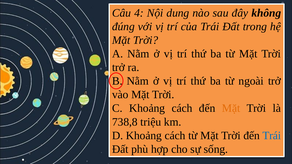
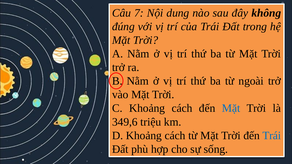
4: 4 -> 7
Mặt at (231, 108) colour: orange -> blue
738,8: 738,8 -> 349,6
